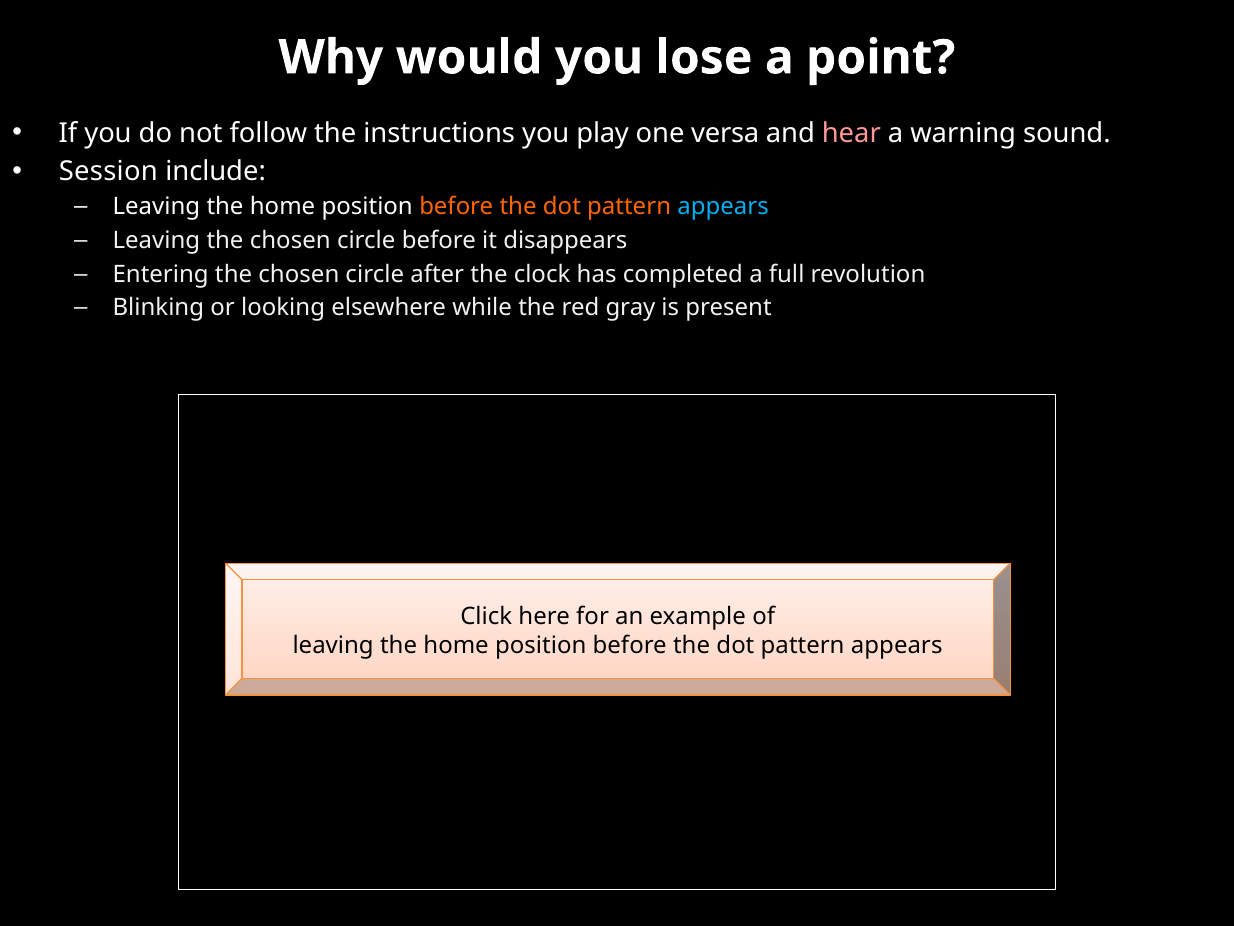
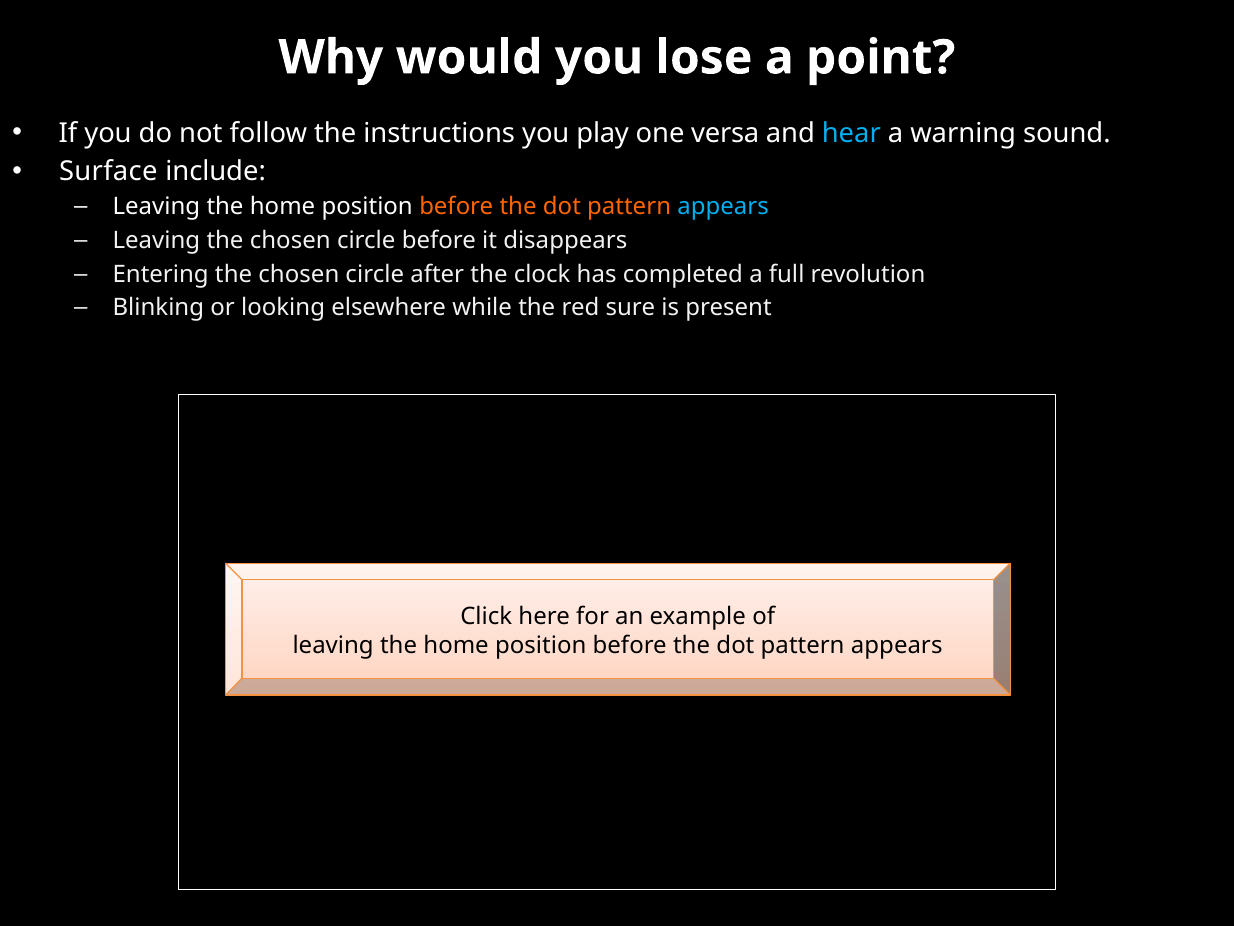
hear colour: pink -> light blue
Session: Session -> Surface
gray: gray -> sure
